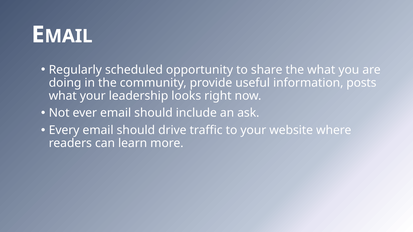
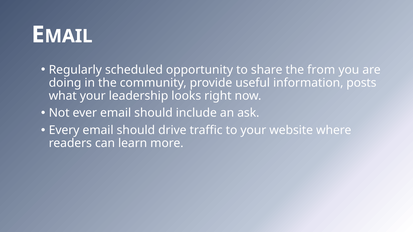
the what: what -> from
